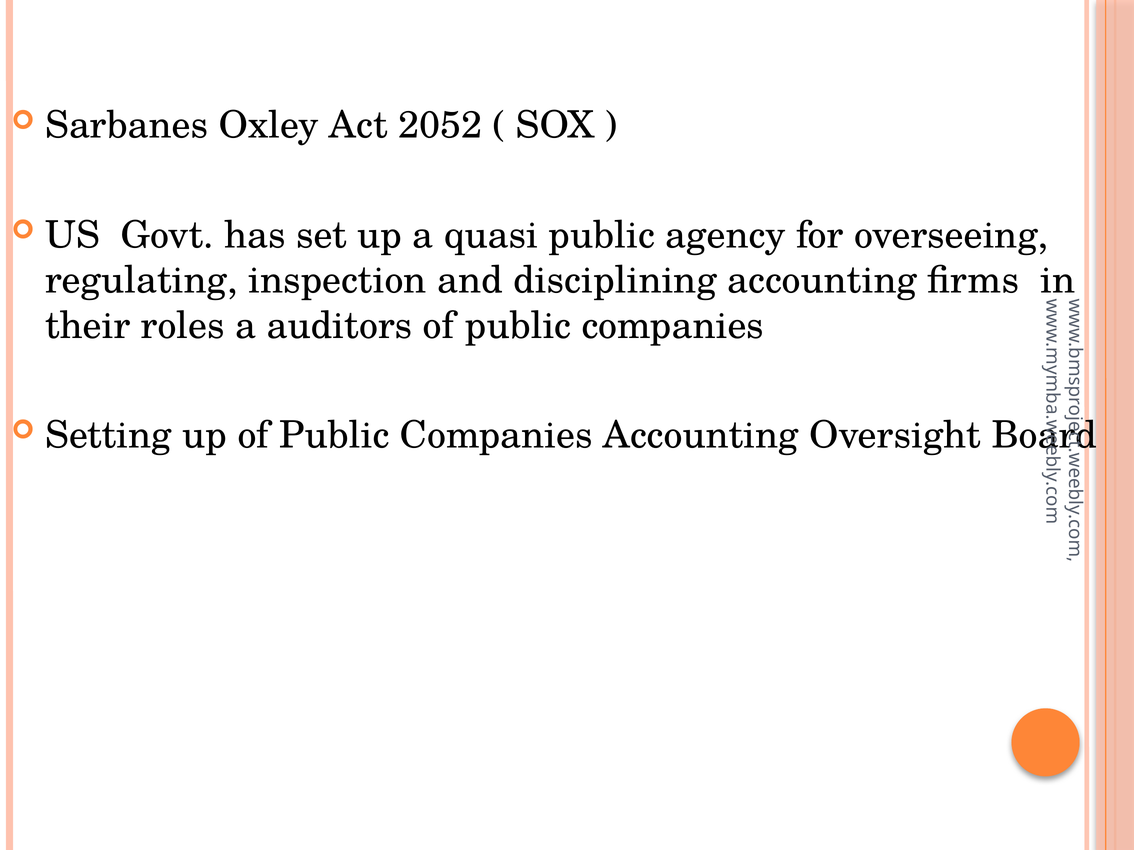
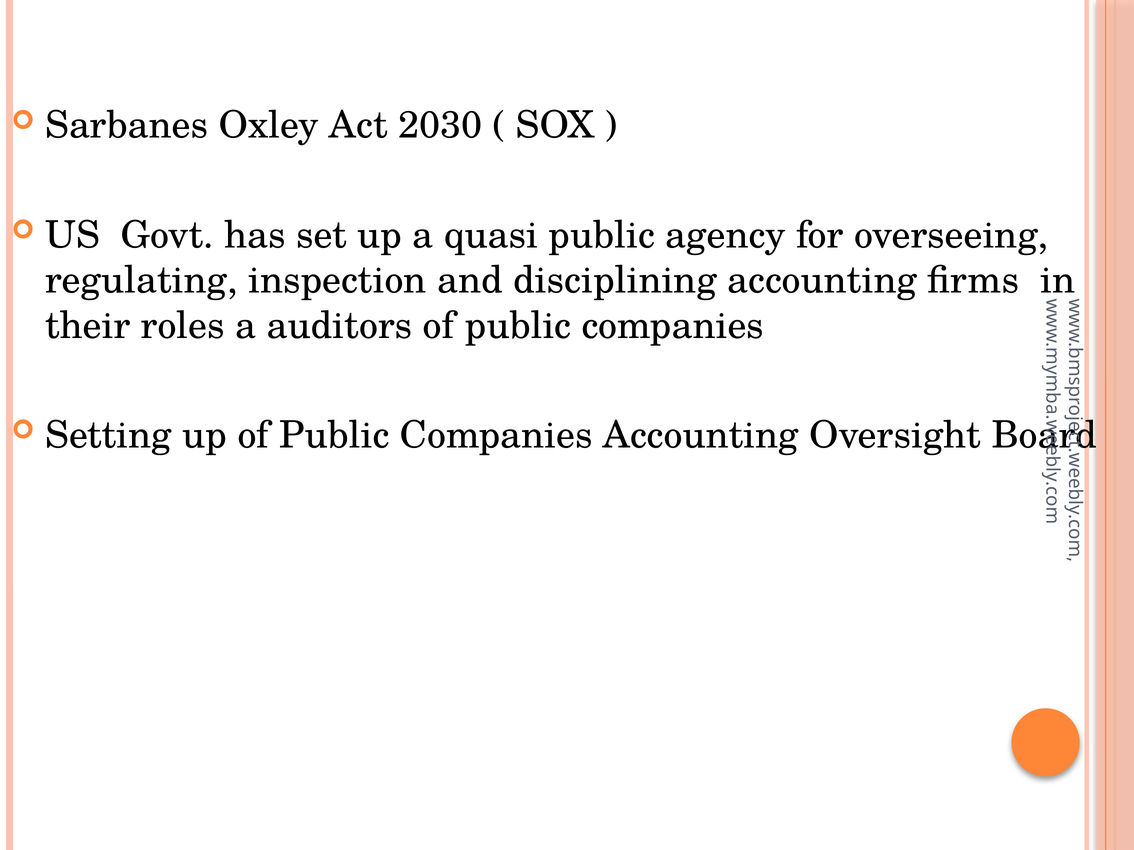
2052: 2052 -> 2030
